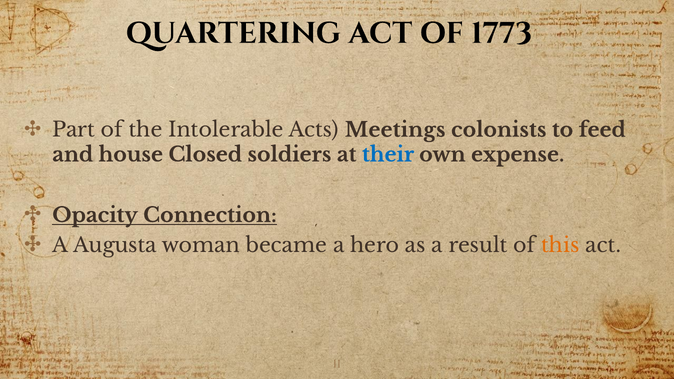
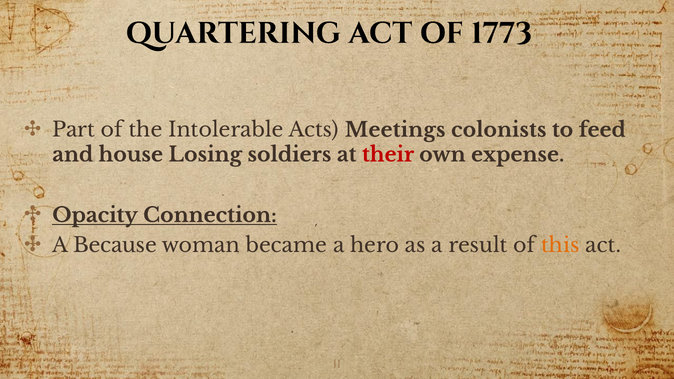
Closed: Closed -> Losing
their colour: blue -> red
Augusta: Augusta -> Because
